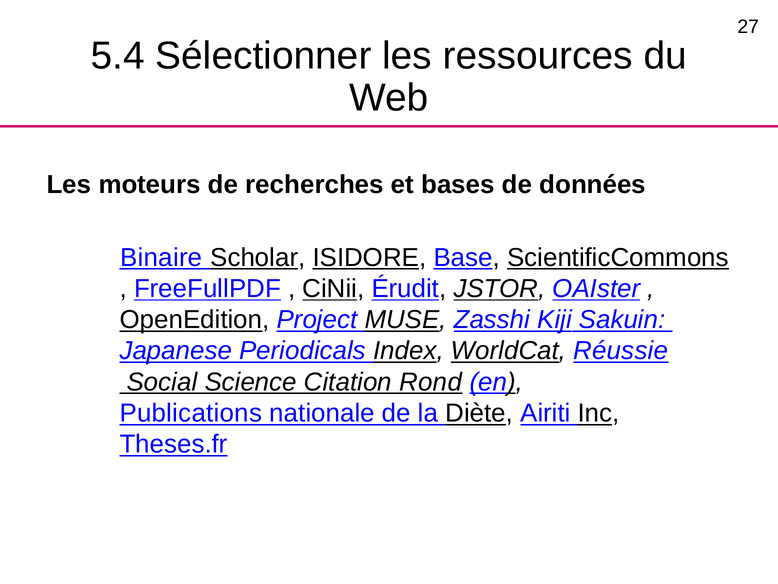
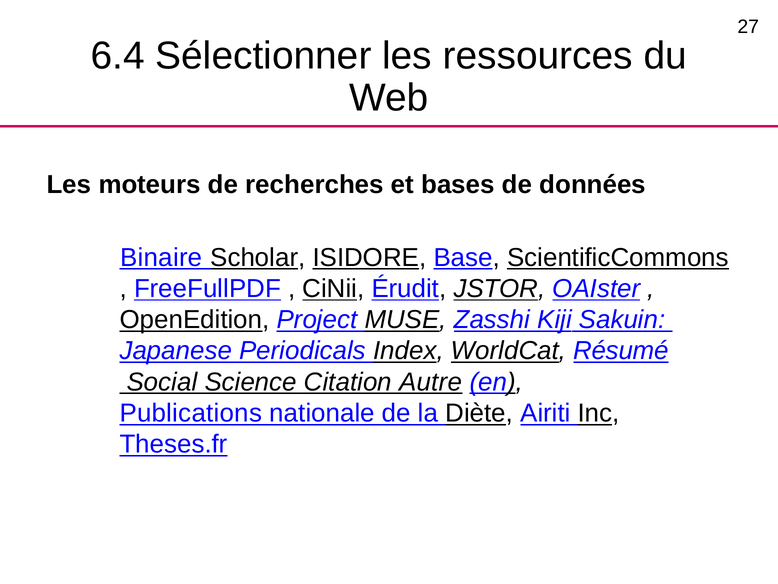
5.4: 5.4 -> 6.4
Réussie: Réussie -> Résumé
Rond: Rond -> Autre
